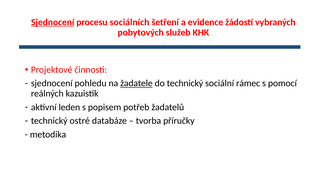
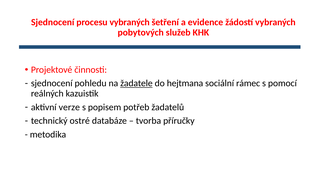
Sjednocení at (53, 22) underline: present -> none
procesu sociálních: sociálních -> vybraných
do technický: technický -> hejtmana
leden: leden -> verze
